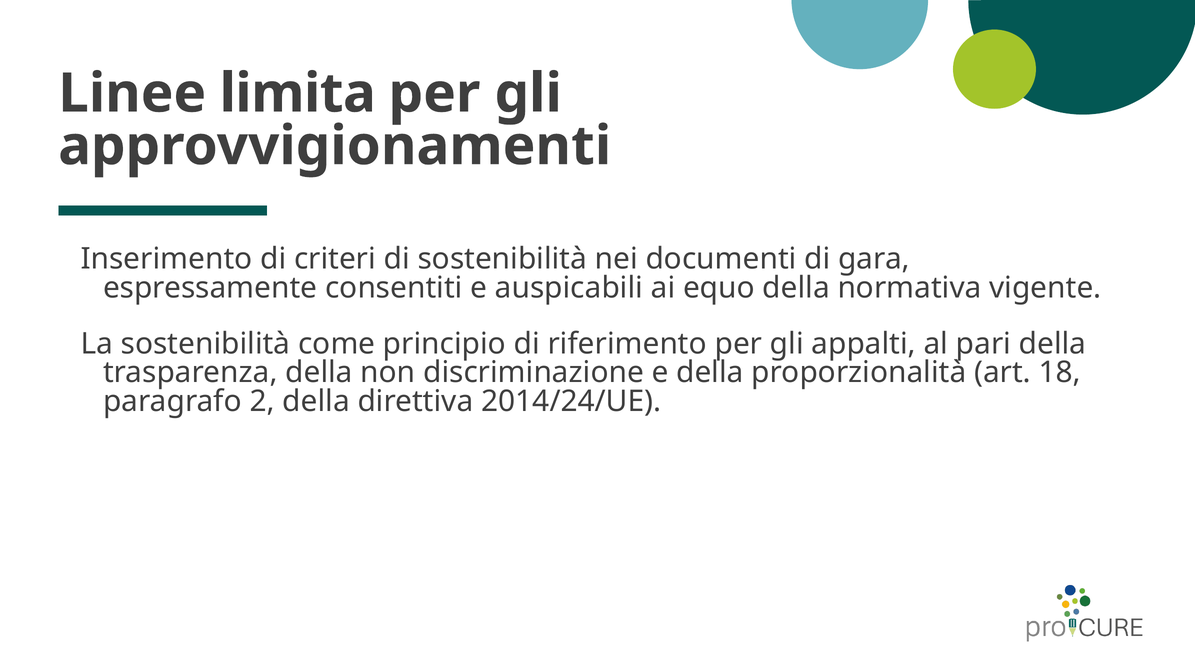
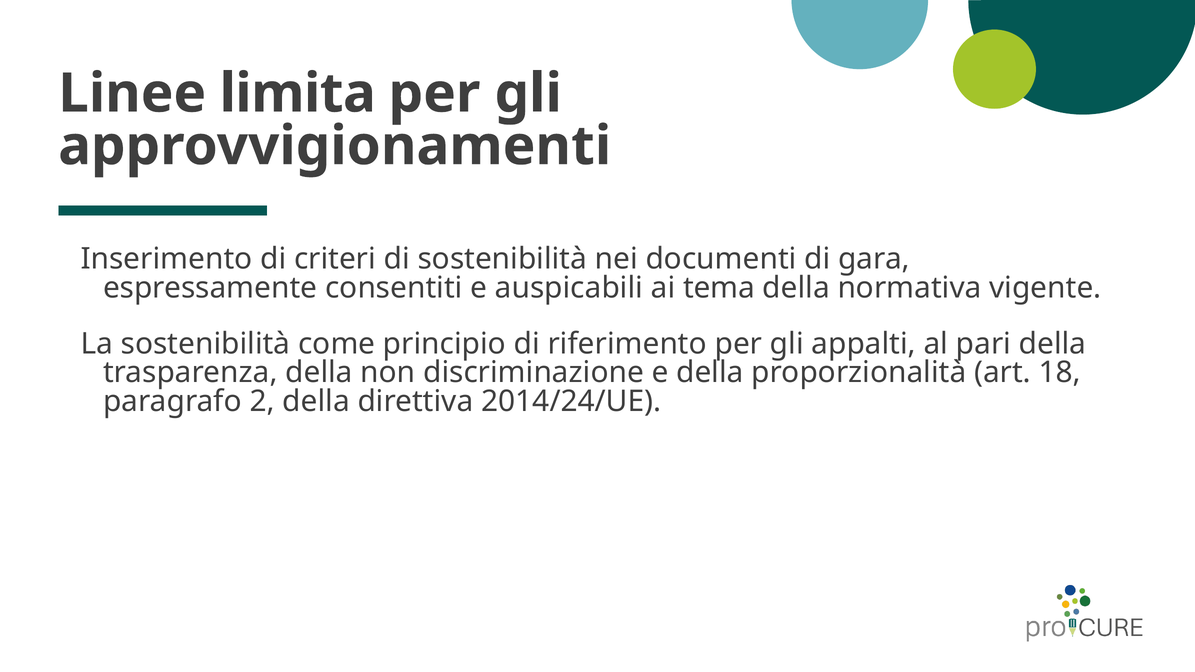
equo: equo -> tema
